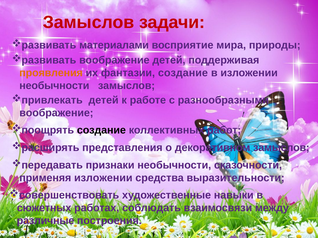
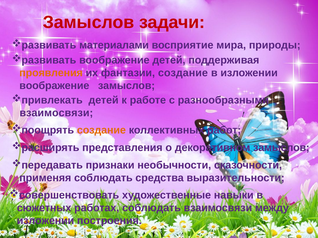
необычности at (54, 86): необычности -> воображение
воображение at (56, 113): воображение -> взаимосвязи
создание at (101, 130) colour: black -> orange
применяя изложении: изложении -> соблюдать
различные at (46, 221): различные -> изложении
